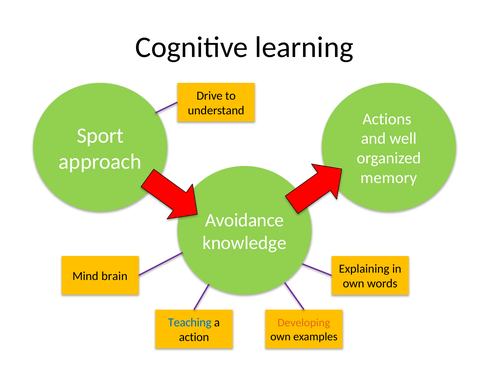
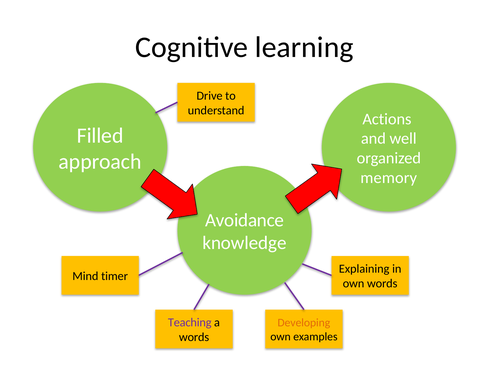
Sport: Sport -> Filled
brain: brain -> timer
Teaching colour: blue -> purple
action at (194, 337): action -> words
